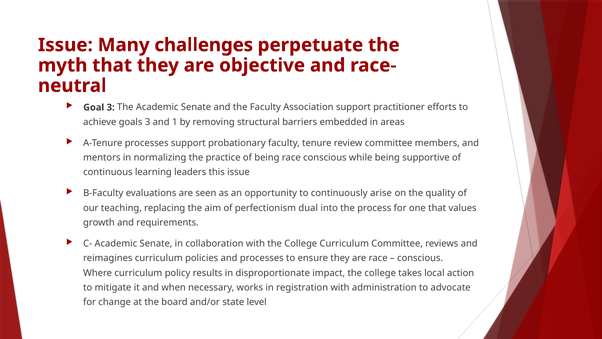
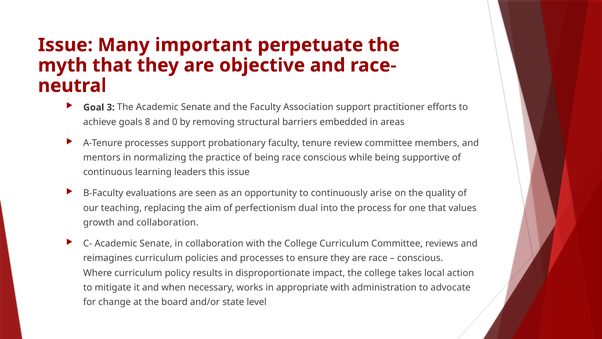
challenges: challenges -> important
goals 3: 3 -> 8
1: 1 -> 0
and requirements: requirements -> collaboration
registration: registration -> appropriate
